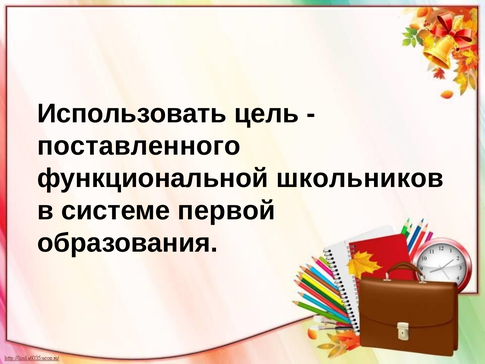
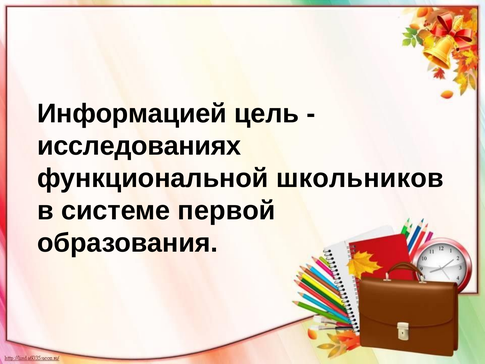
Использовать: Использовать -> Информацией
поставленного: поставленного -> исследованиях
